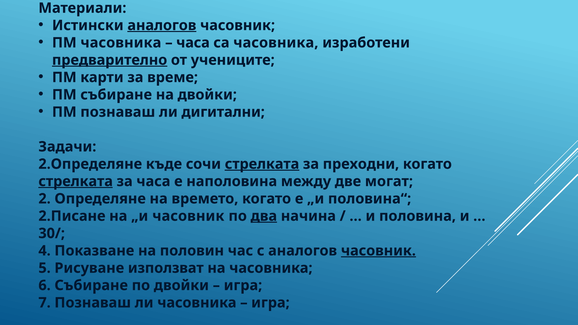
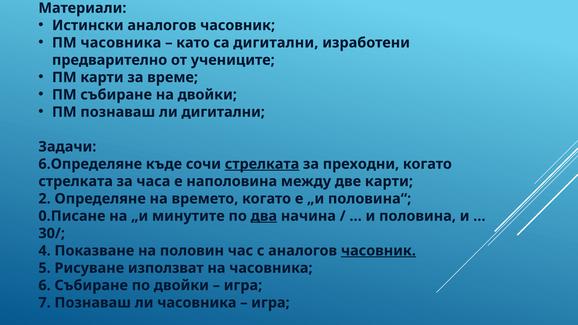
аналогов at (162, 25) underline: present -> none
часа at (193, 43): часа -> като
са часовника: часовника -> дигитални
предварително underline: present -> none
2.Определяне: 2.Определяне -> 6.Определяне
стрелката at (76, 181) underline: present -> none
две могат: могат -> карти
2.Писане: 2.Писане -> 0.Писане
„и часовник: часовник -> минутите
